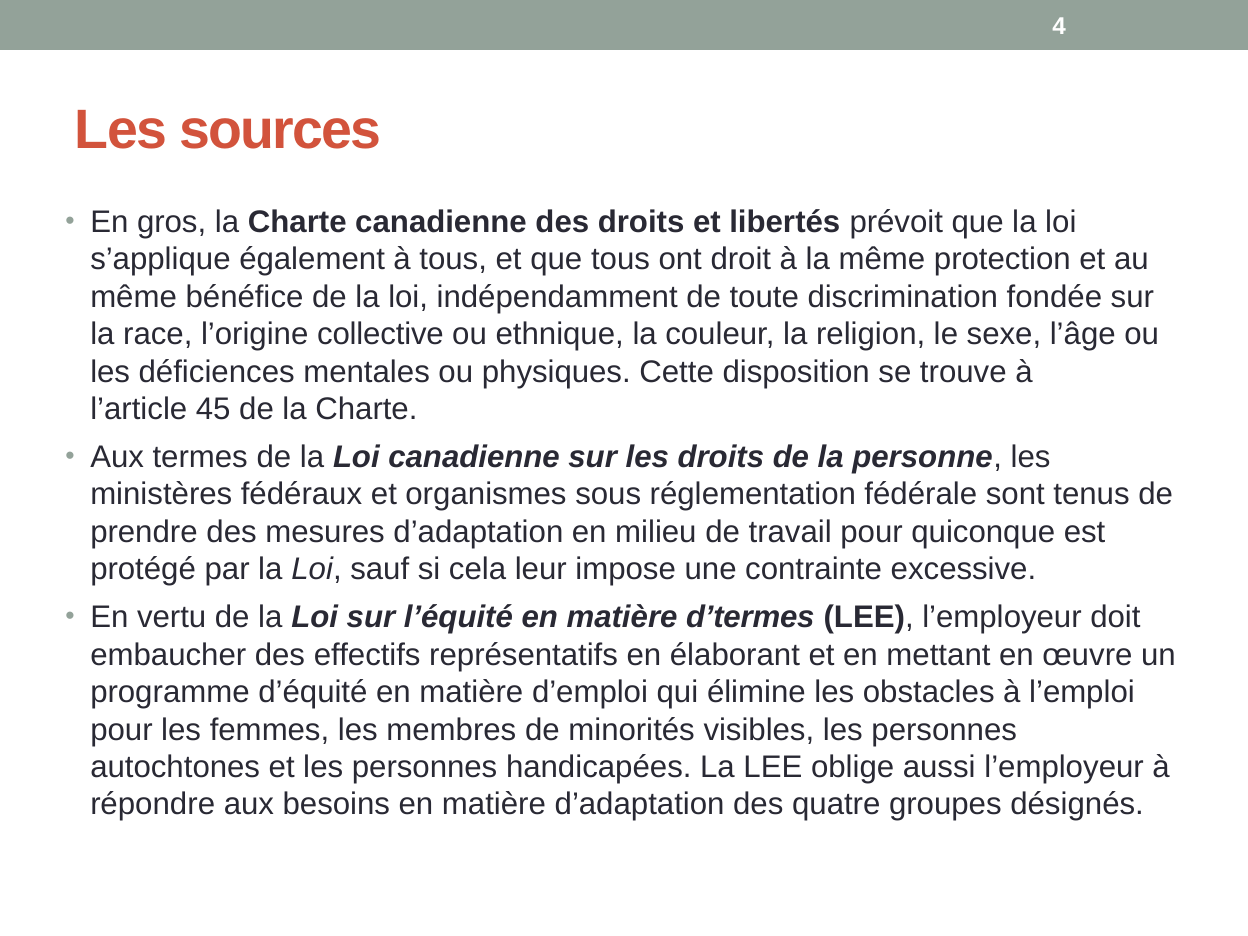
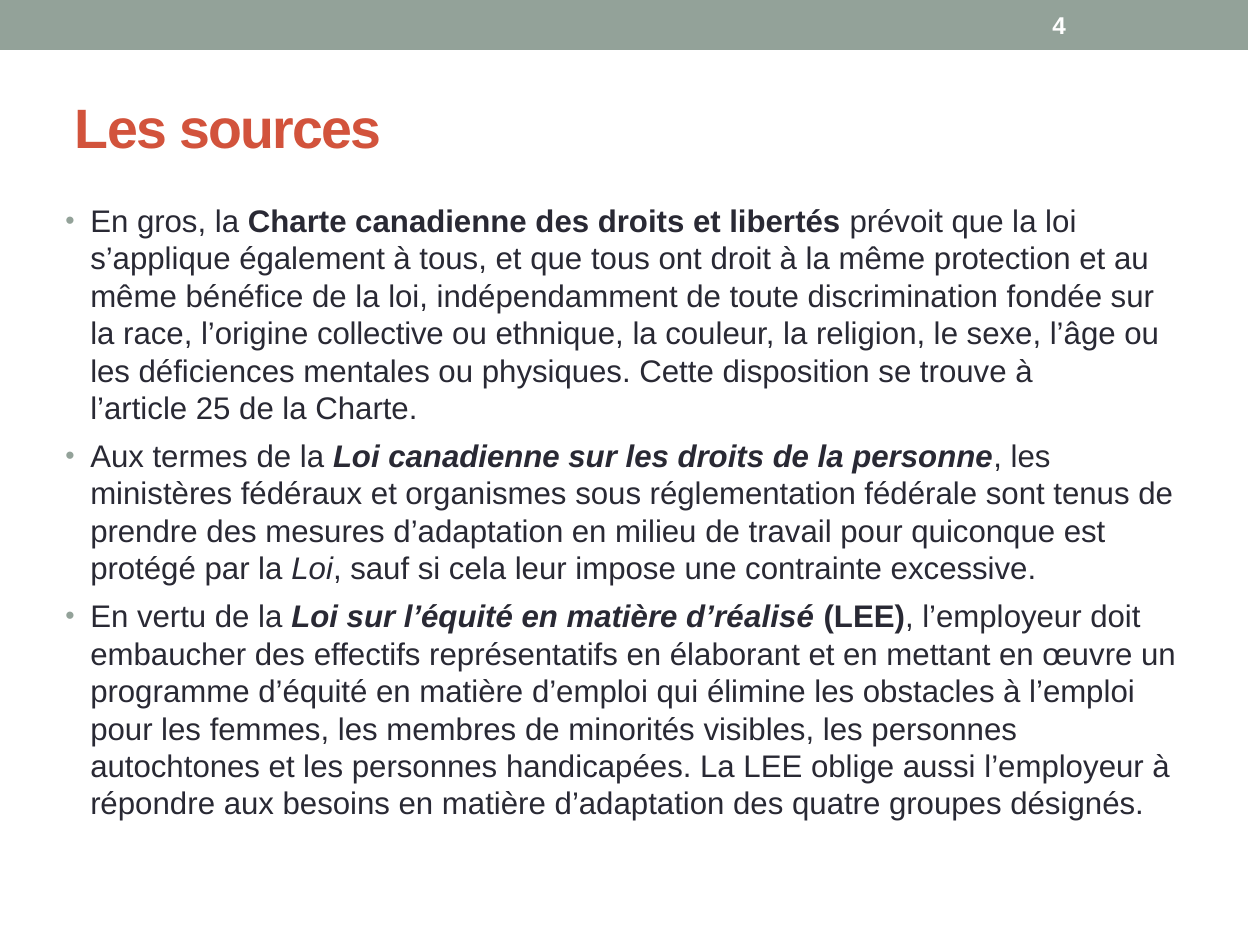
45: 45 -> 25
d’termes: d’termes -> d’réalisé
